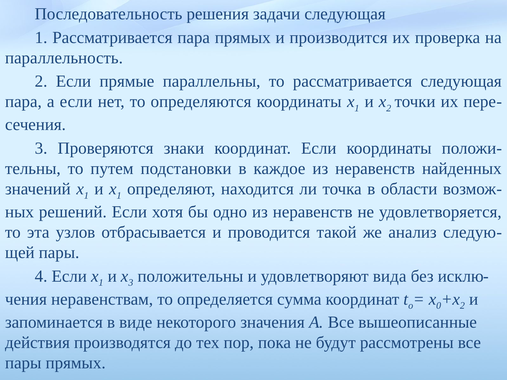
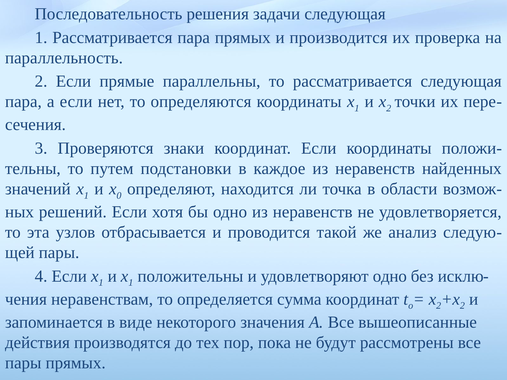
1 at (119, 196): 1 -> 0
3 at (131, 283): 3 -> 1
удовлетворяют вида: вида -> одно
0 at (439, 306): 0 -> 2
